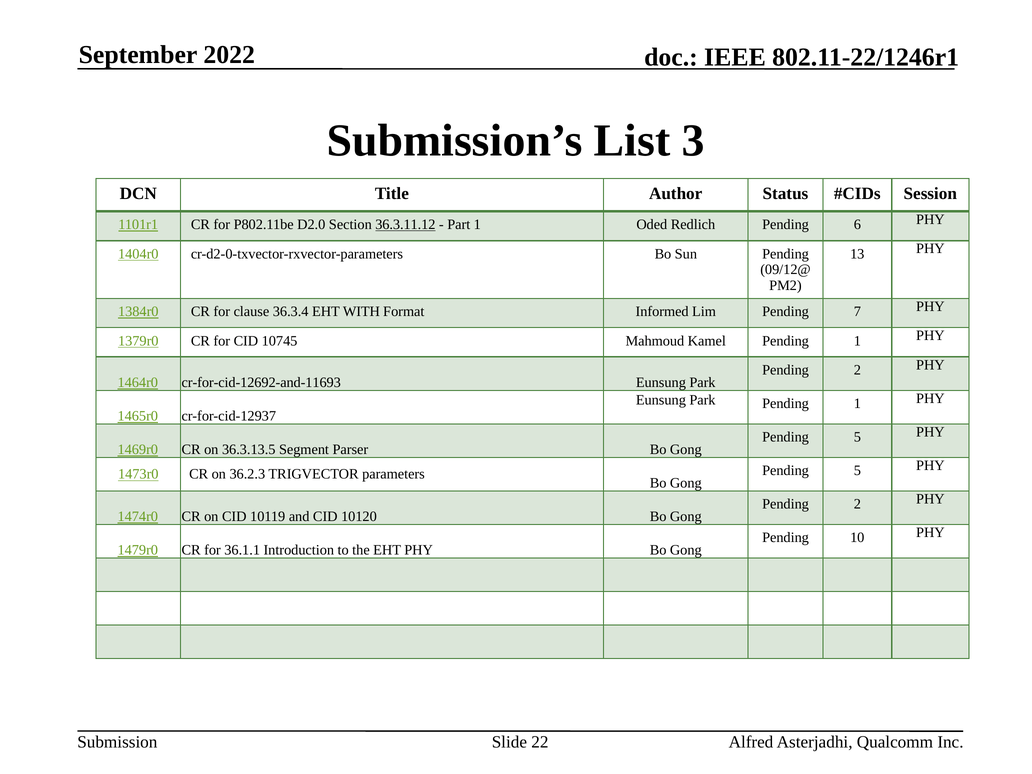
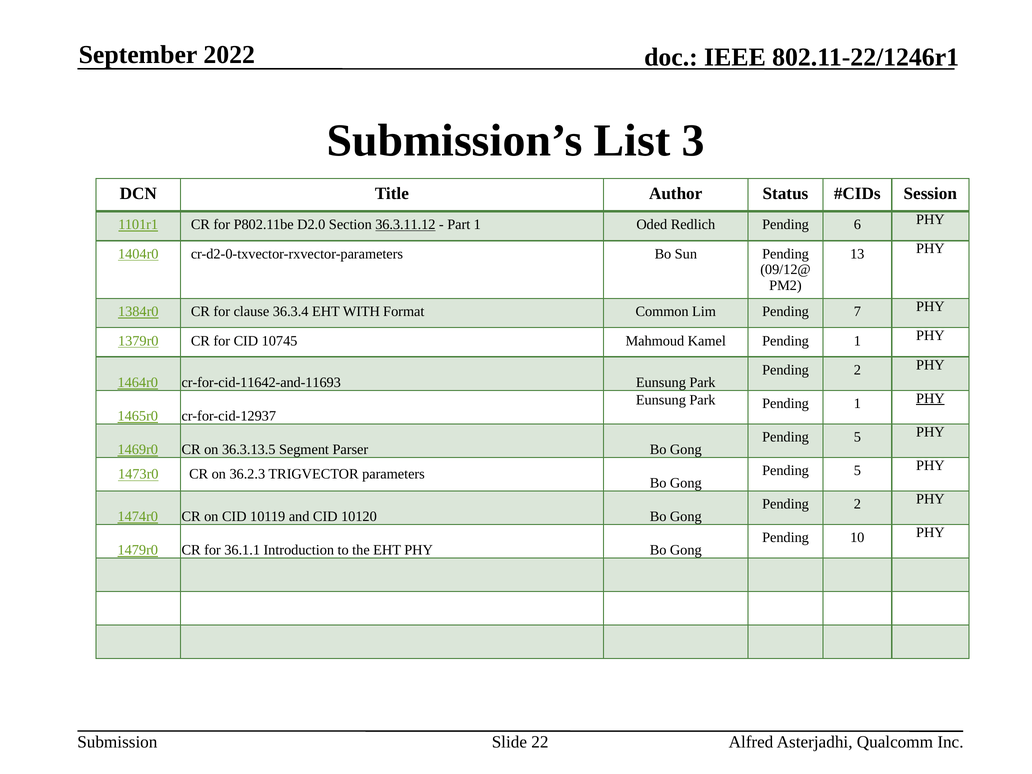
Informed: Informed -> Common
cr-for-cid-12692-and-11693: cr-for-cid-12692-and-11693 -> cr-for-cid-11642-and-11693
PHY at (930, 398) underline: none -> present
